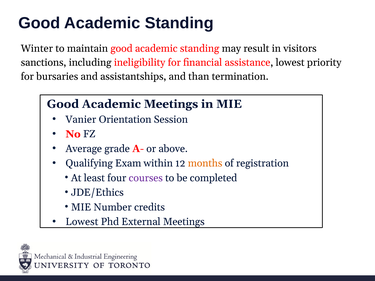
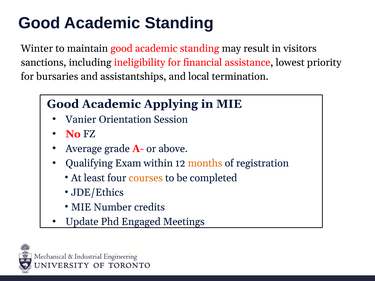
than: than -> local
Academic Meetings: Meetings -> Applying
courses colour: purple -> orange
Lowest at (82, 222): Lowest -> Update
External: External -> Engaged
